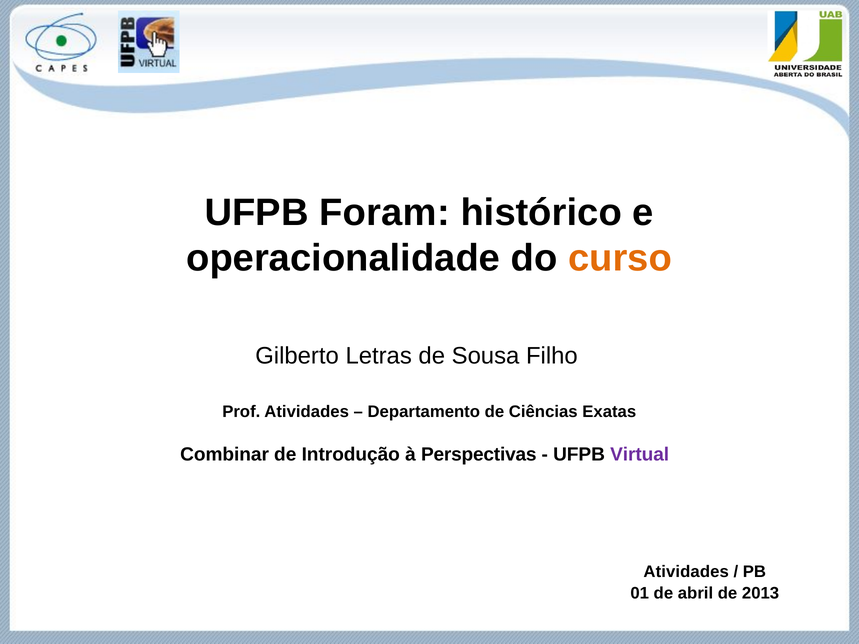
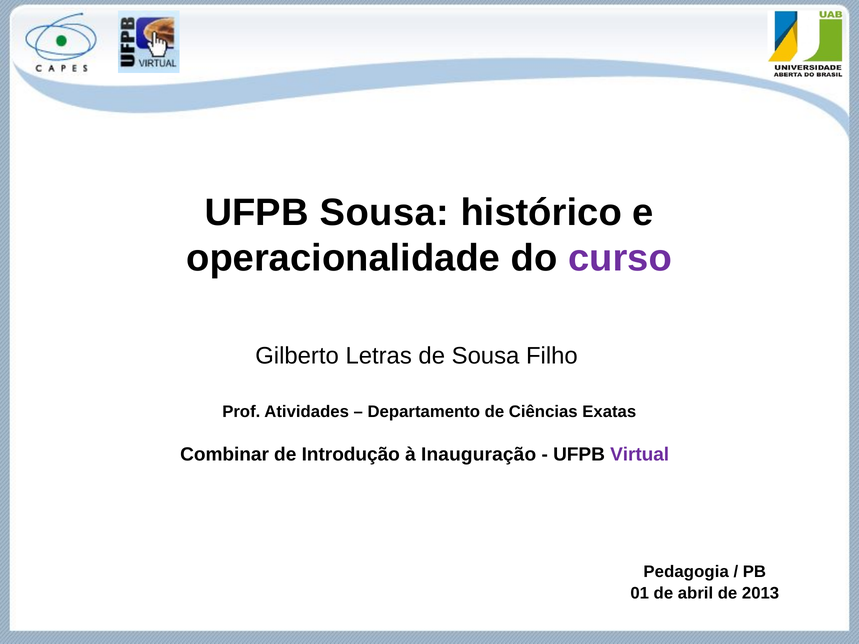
UFPB Foram: Foram -> Sousa
curso colour: orange -> purple
Perspectivas: Perspectivas -> Inauguração
Atividades at (686, 572): Atividades -> Pedagogia
